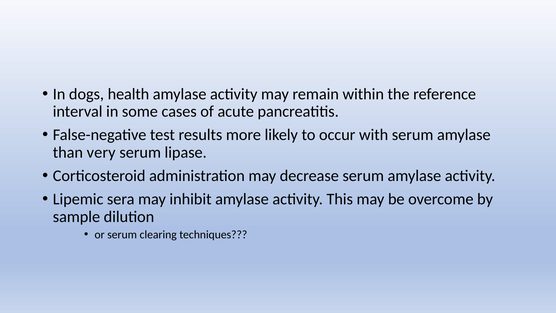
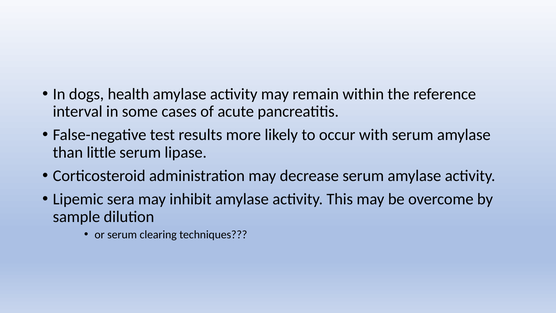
very: very -> little
